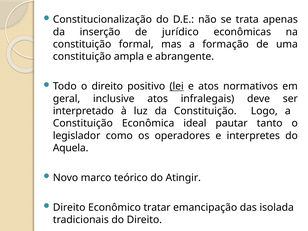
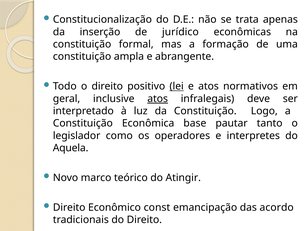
atos at (158, 99) underline: none -> present
ideal: ideal -> base
tratar: tratar -> const
isolada: isolada -> acordo
